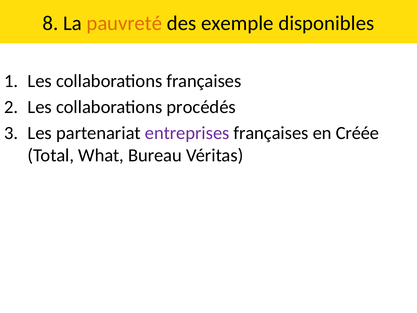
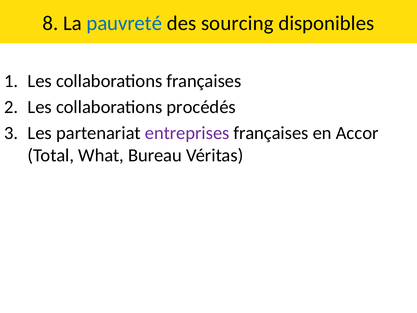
pauvreté colour: orange -> blue
exemple: exemple -> sourcing
Créée: Créée -> Accor
